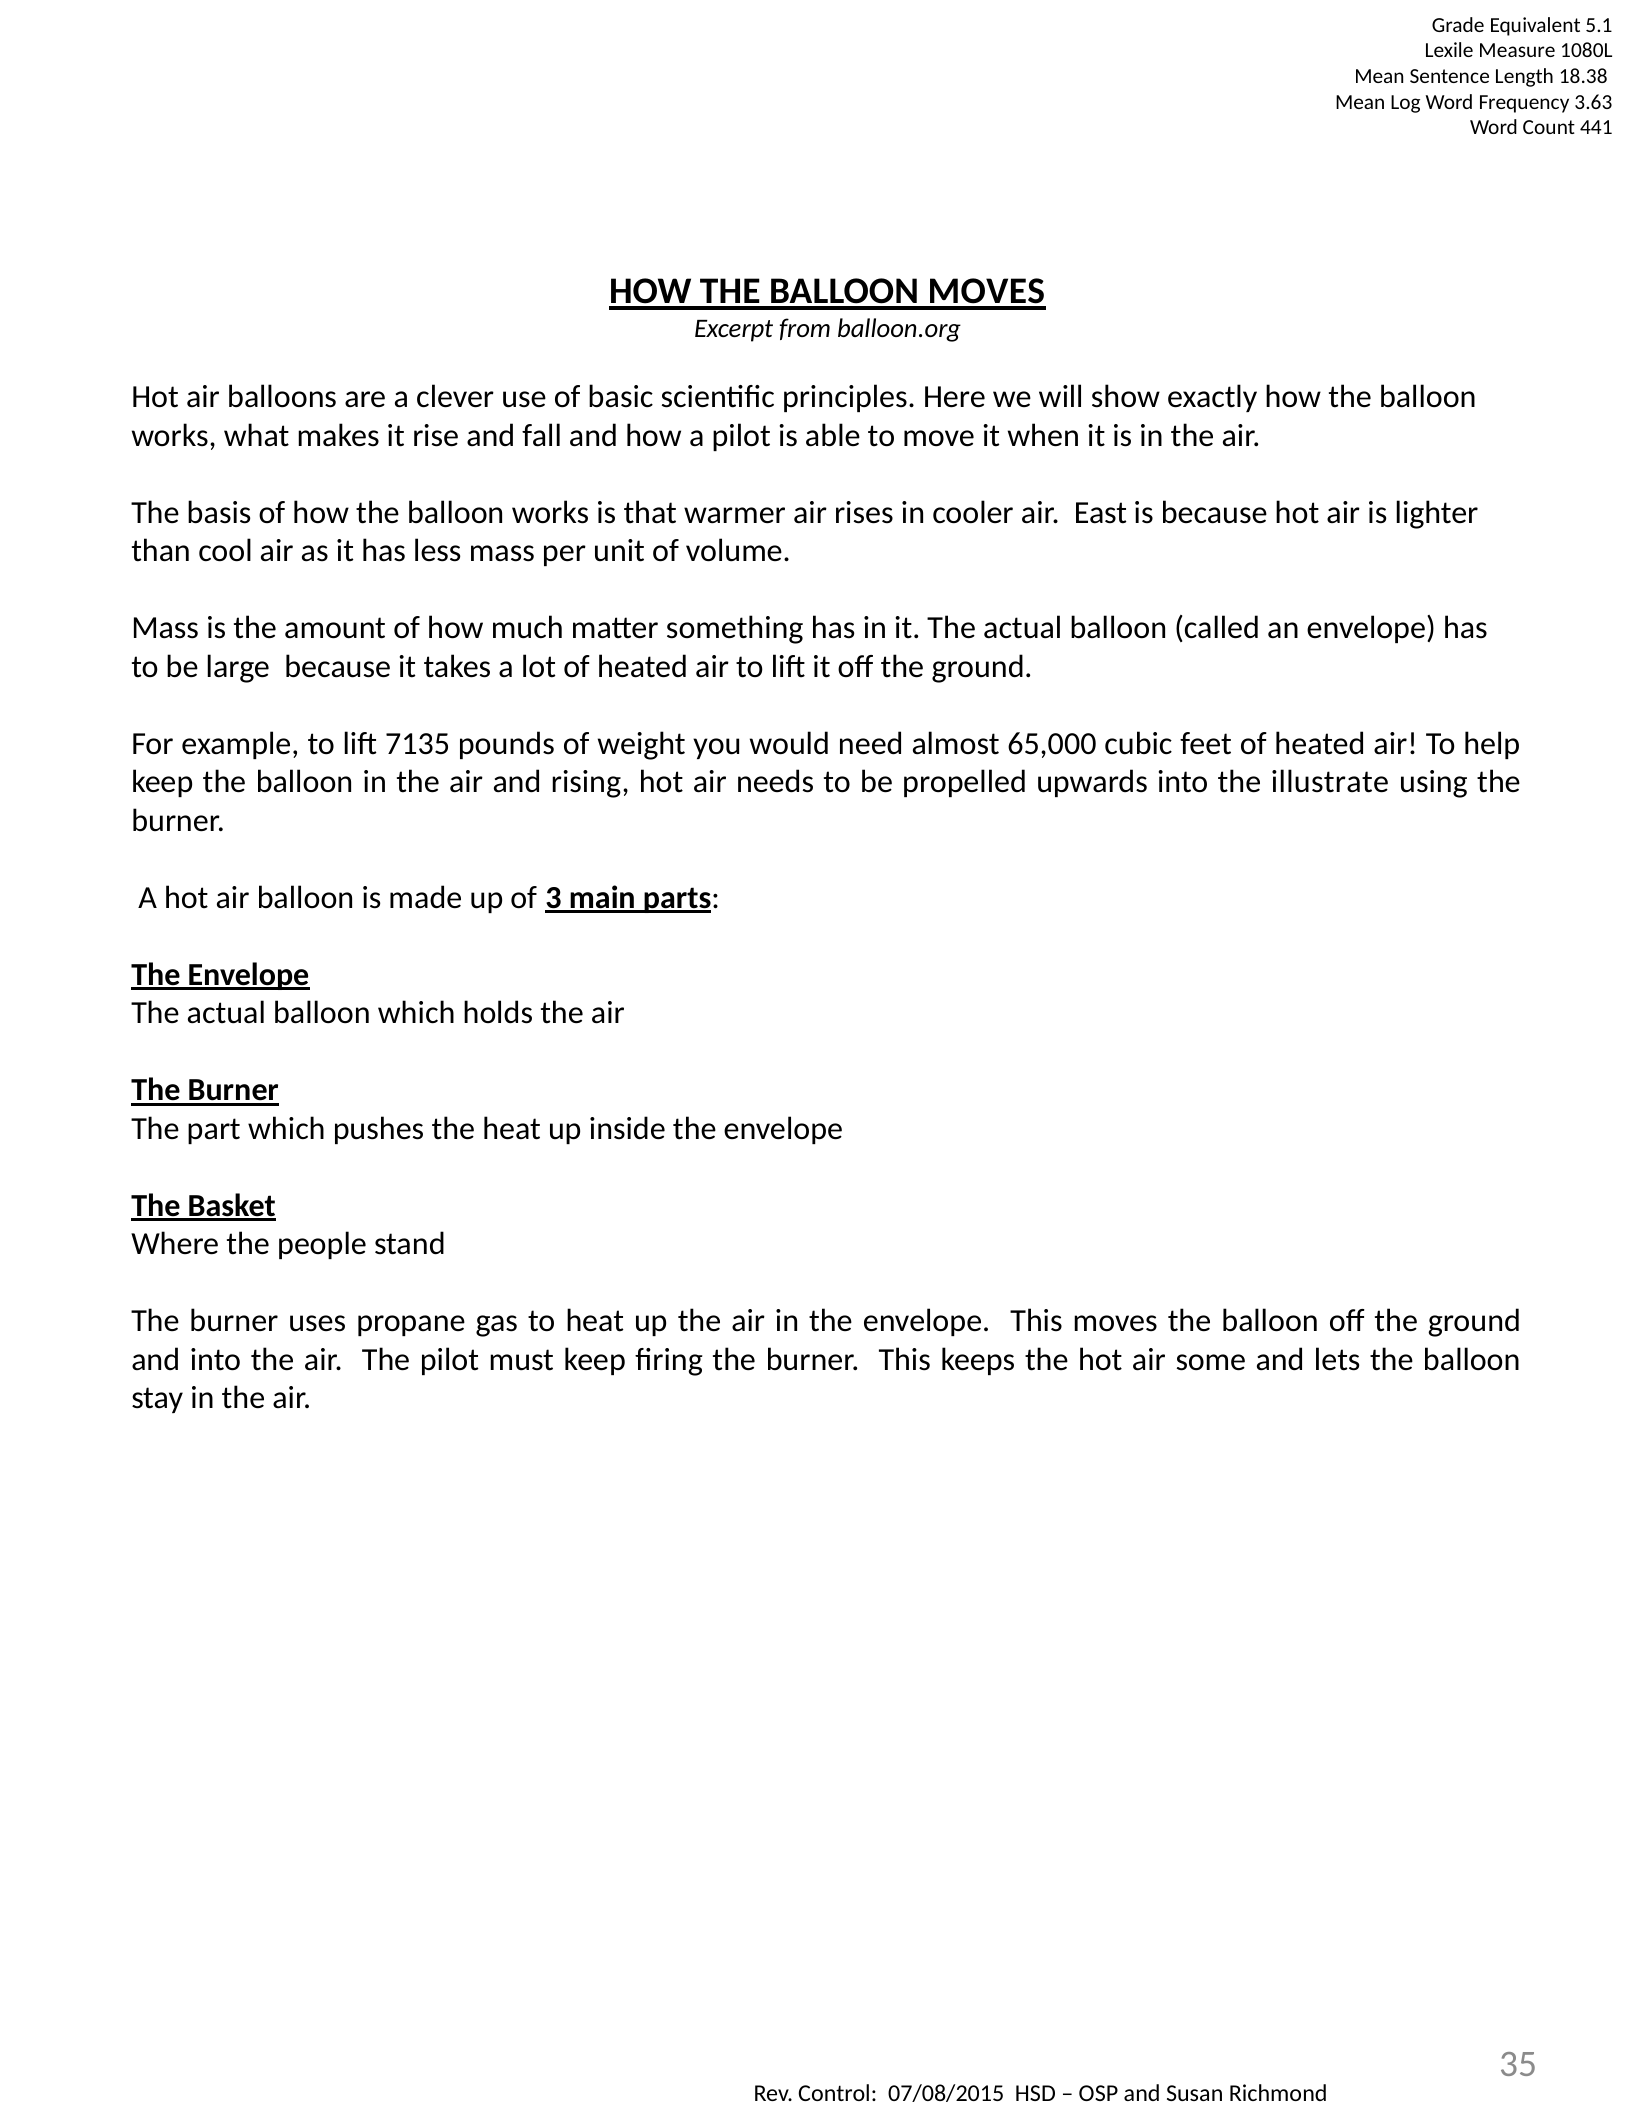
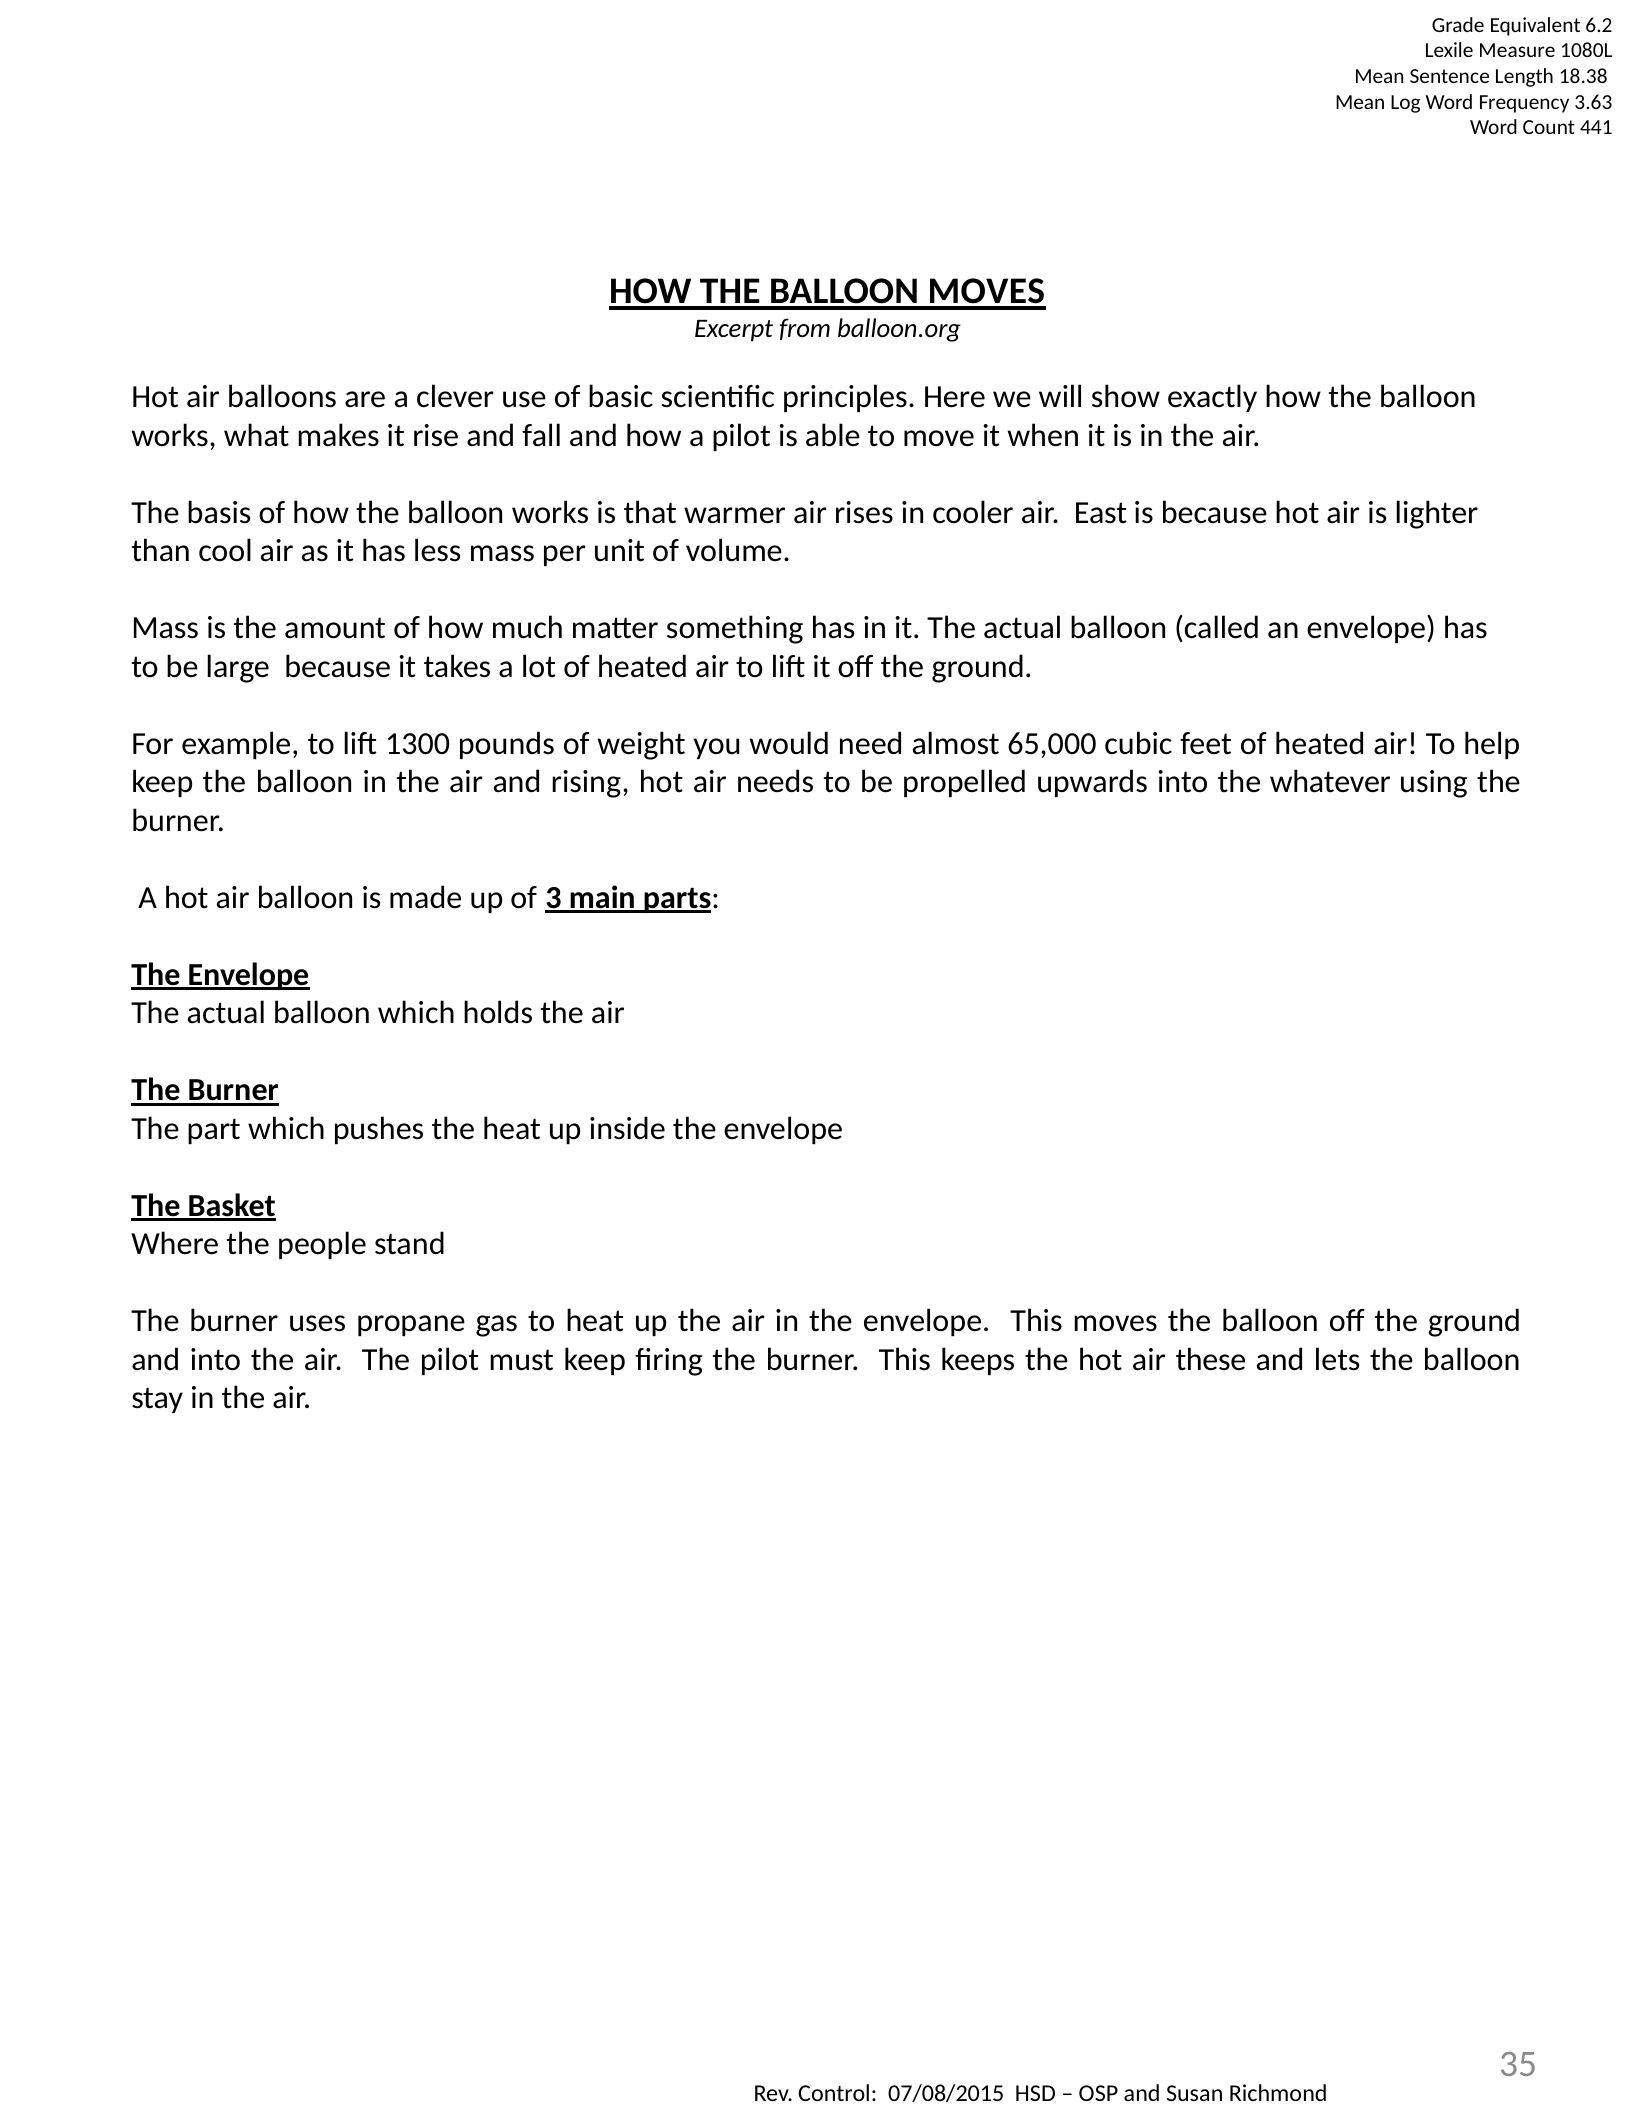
5.1: 5.1 -> 6.2
7135: 7135 -> 1300
illustrate: illustrate -> whatever
some: some -> these
